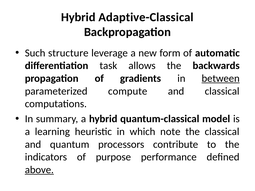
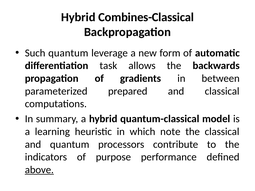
Adaptive-Classical: Adaptive-Classical -> Combines-Classical
Such structure: structure -> quantum
between underline: present -> none
compute: compute -> prepared
